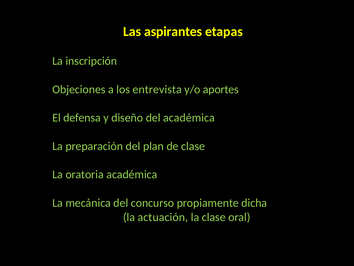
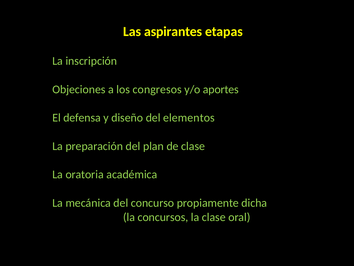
entrevista: entrevista -> congresos
del académica: académica -> elementos
actuación: actuación -> concursos
